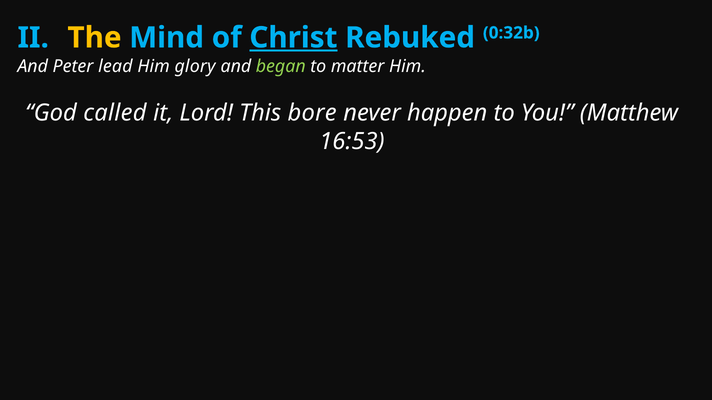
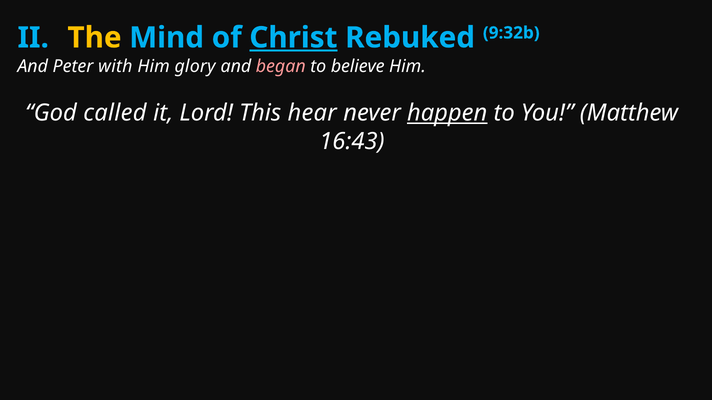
0:32b: 0:32b -> 9:32b
lead: lead -> with
began colour: light green -> pink
matter: matter -> believe
bore: bore -> hear
happen underline: none -> present
16:53: 16:53 -> 16:43
